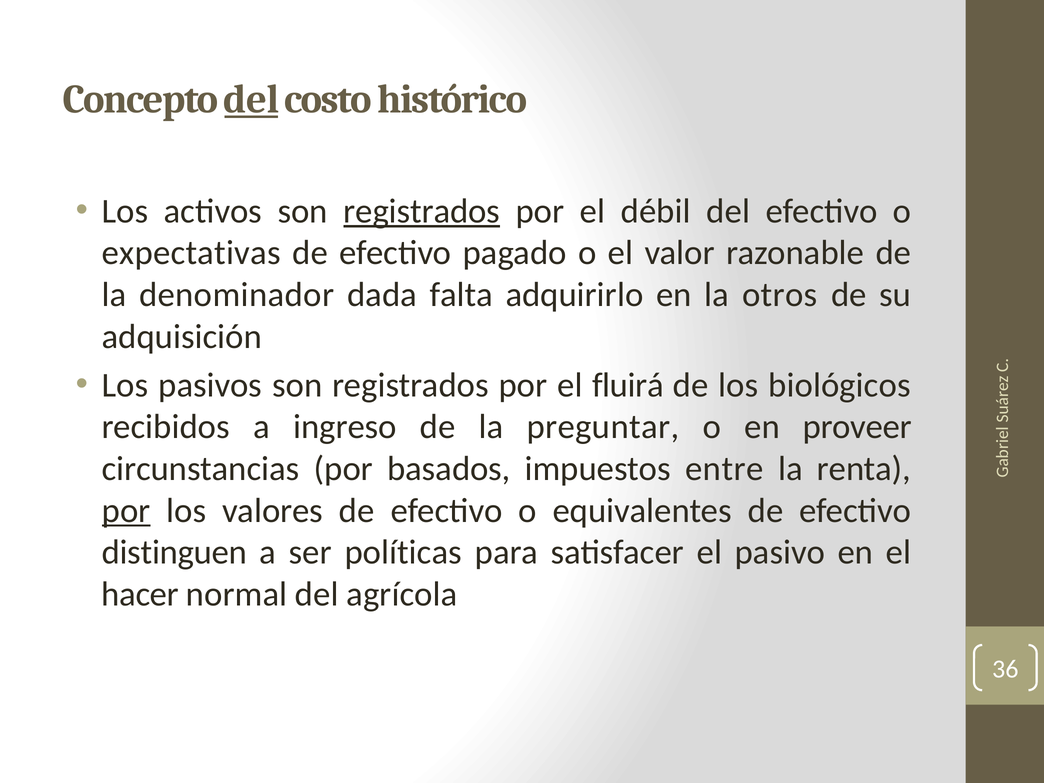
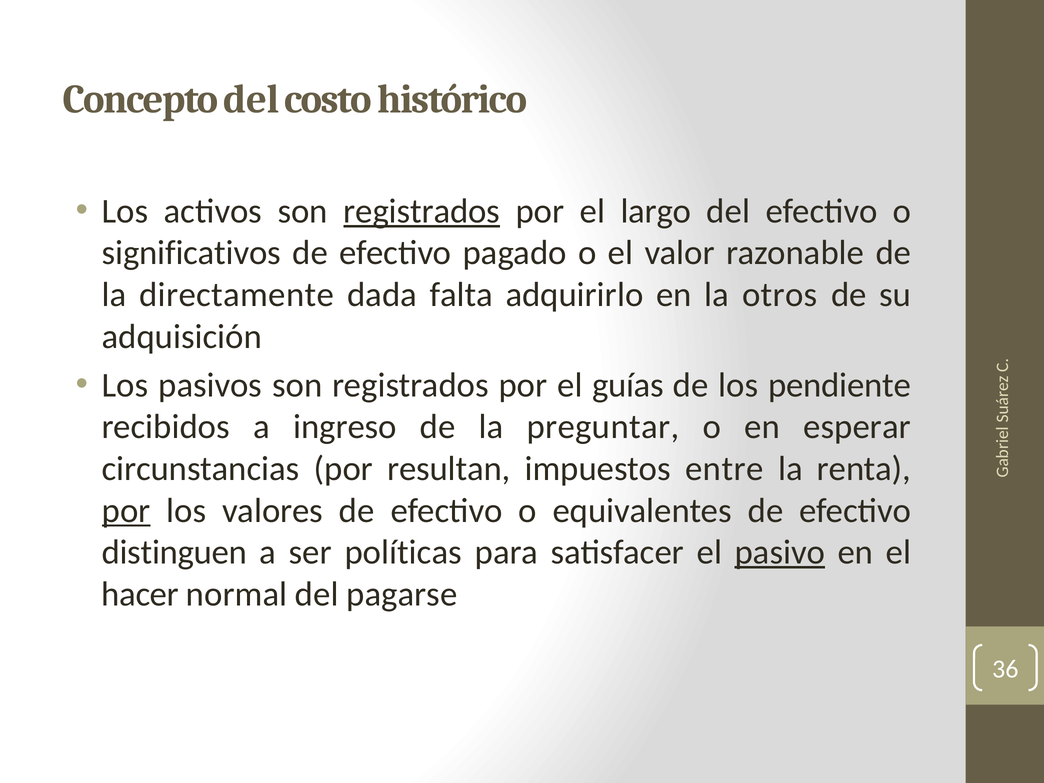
del at (251, 99) underline: present -> none
débil: débil -> largo
expectativas: expectativas -> significativos
denominador: denominador -> directamente
fluirá: fluirá -> guías
biológicos: biológicos -> pendiente
proveer: proveer -> esperar
basados: basados -> resultan
pasivo underline: none -> present
agrícola: agrícola -> pagarse
